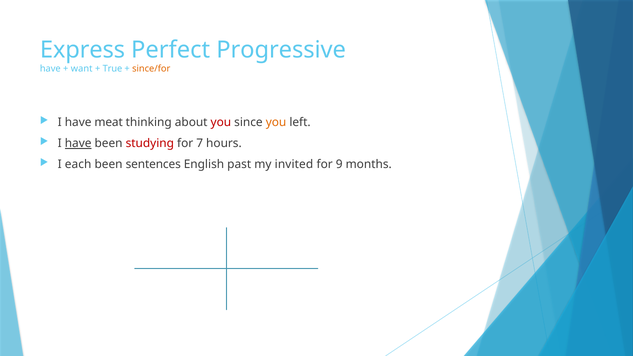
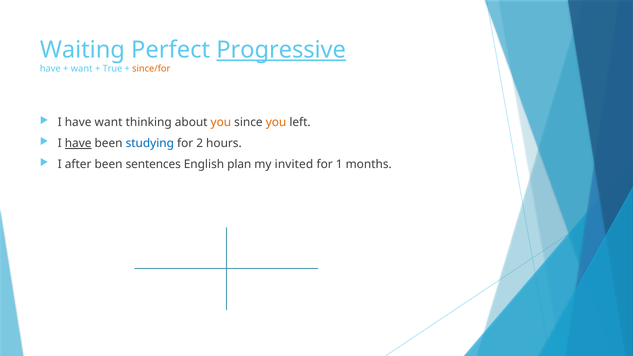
Express: Express -> Waiting
Progressive underline: none -> present
have meat: meat -> want
you at (221, 123) colour: red -> orange
studying colour: red -> blue
7: 7 -> 2
each: each -> after
past: past -> plan
9: 9 -> 1
